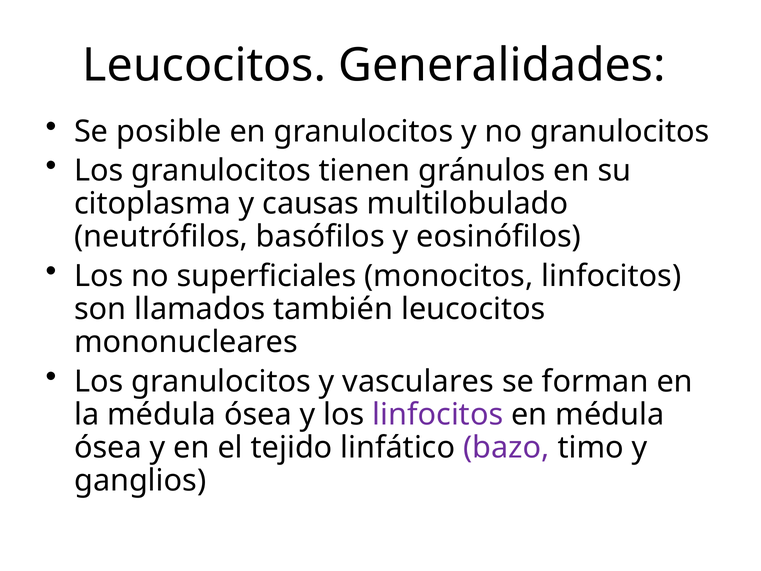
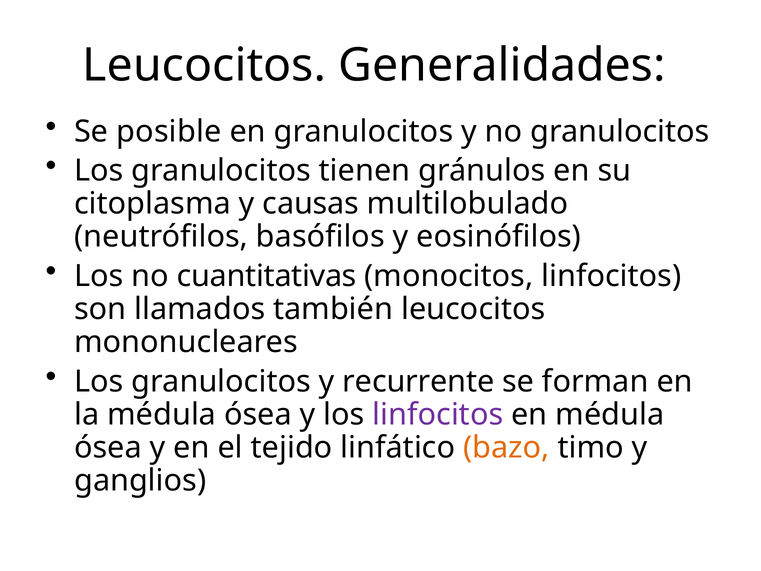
superficiales: superficiales -> cuantitativas
vasculares: vasculares -> recurrente
bazo colour: purple -> orange
